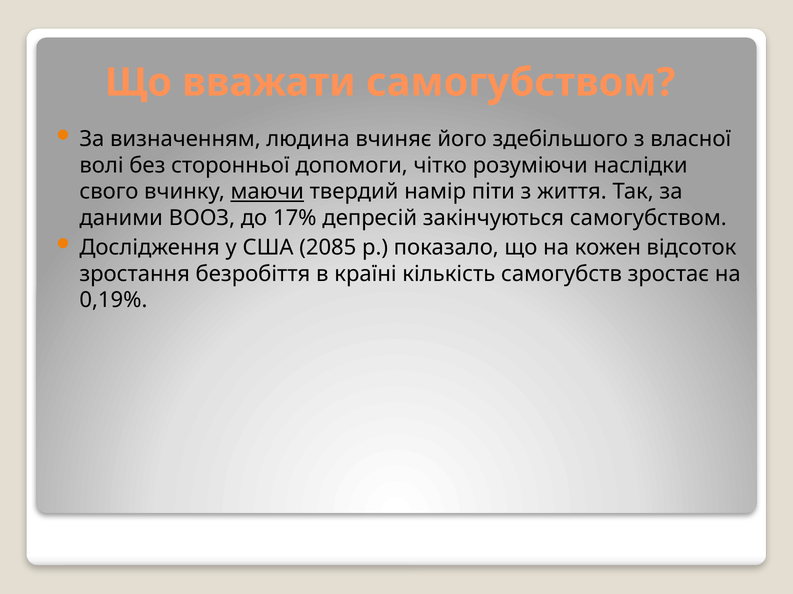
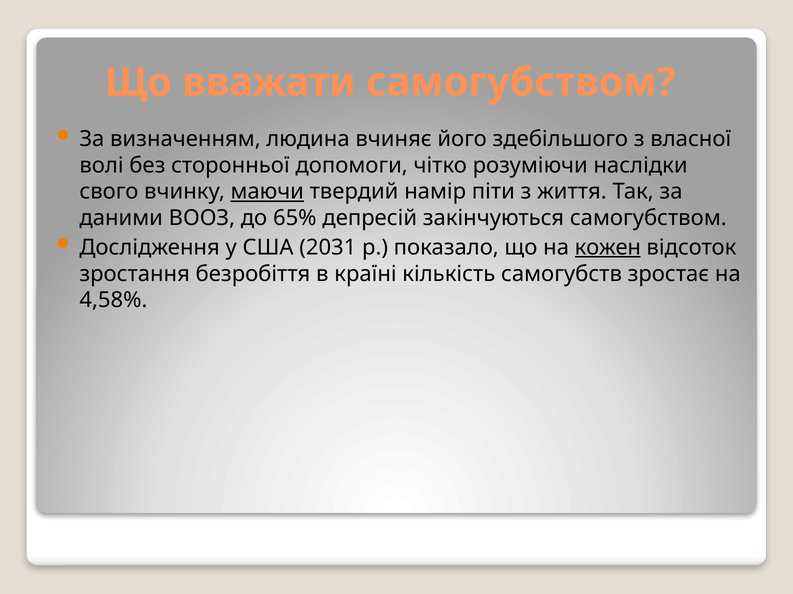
17%: 17% -> 65%
2085: 2085 -> 2031
кожен underline: none -> present
0,19%: 0,19% -> 4,58%
